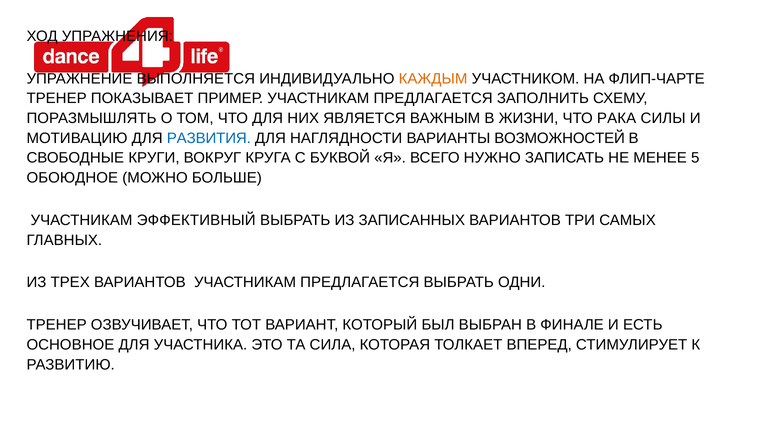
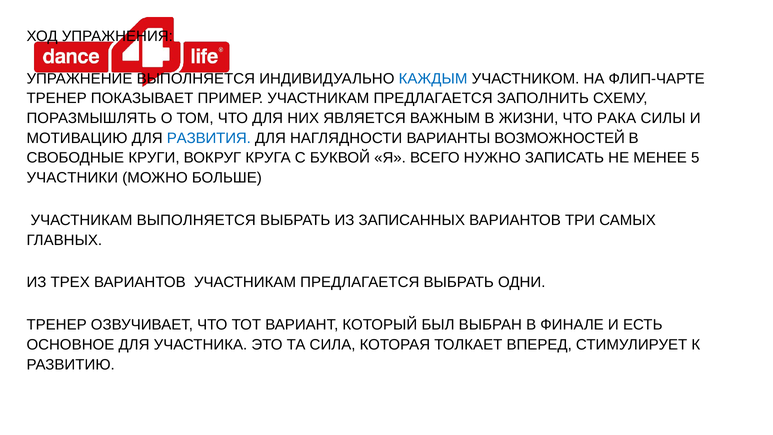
КАЖДЫМ colour: orange -> blue
ОБОЮДНОЕ: ОБОЮДНОЕ -> УЧАСТНИКИ
УЧАСТНИКАМ ЭФФЕКТИВНЫЙ: ЭФФЕКТИВНЫЙ -> ВЫПОЛНЯЕТСЯ
